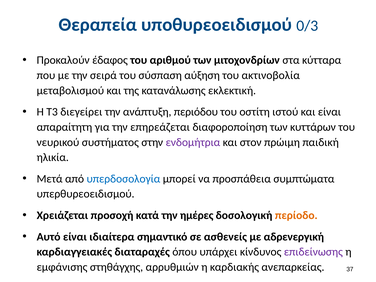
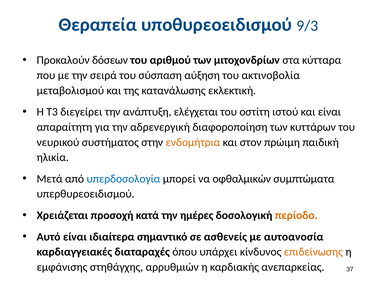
0/3: 0/3 -> 9/3
έδαφος: έδαφος -> δόσεων
περιόδου: περιόδου -> ελέγχεται
επηρεάζεται: επηρεάζεται -> αδρενεργική
ενδομήτρια colour: purple -> orange
προσπάθεια: προσπάθεια -> οφθαλμικών
αδρενεργική: αδρενεργική -> αυτοανοσία
επιδείνωσης colour: purple -> orange
